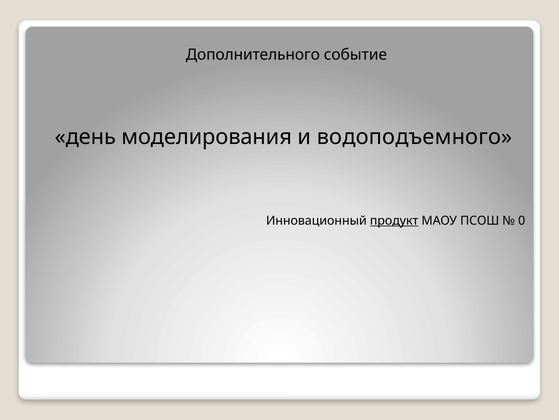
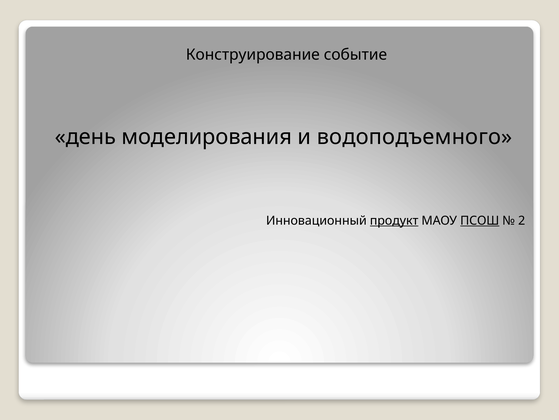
Дополнительного: Дополнительного -> Конструирование
ПСОШ underline: none -> present
0: 0 -> 2
